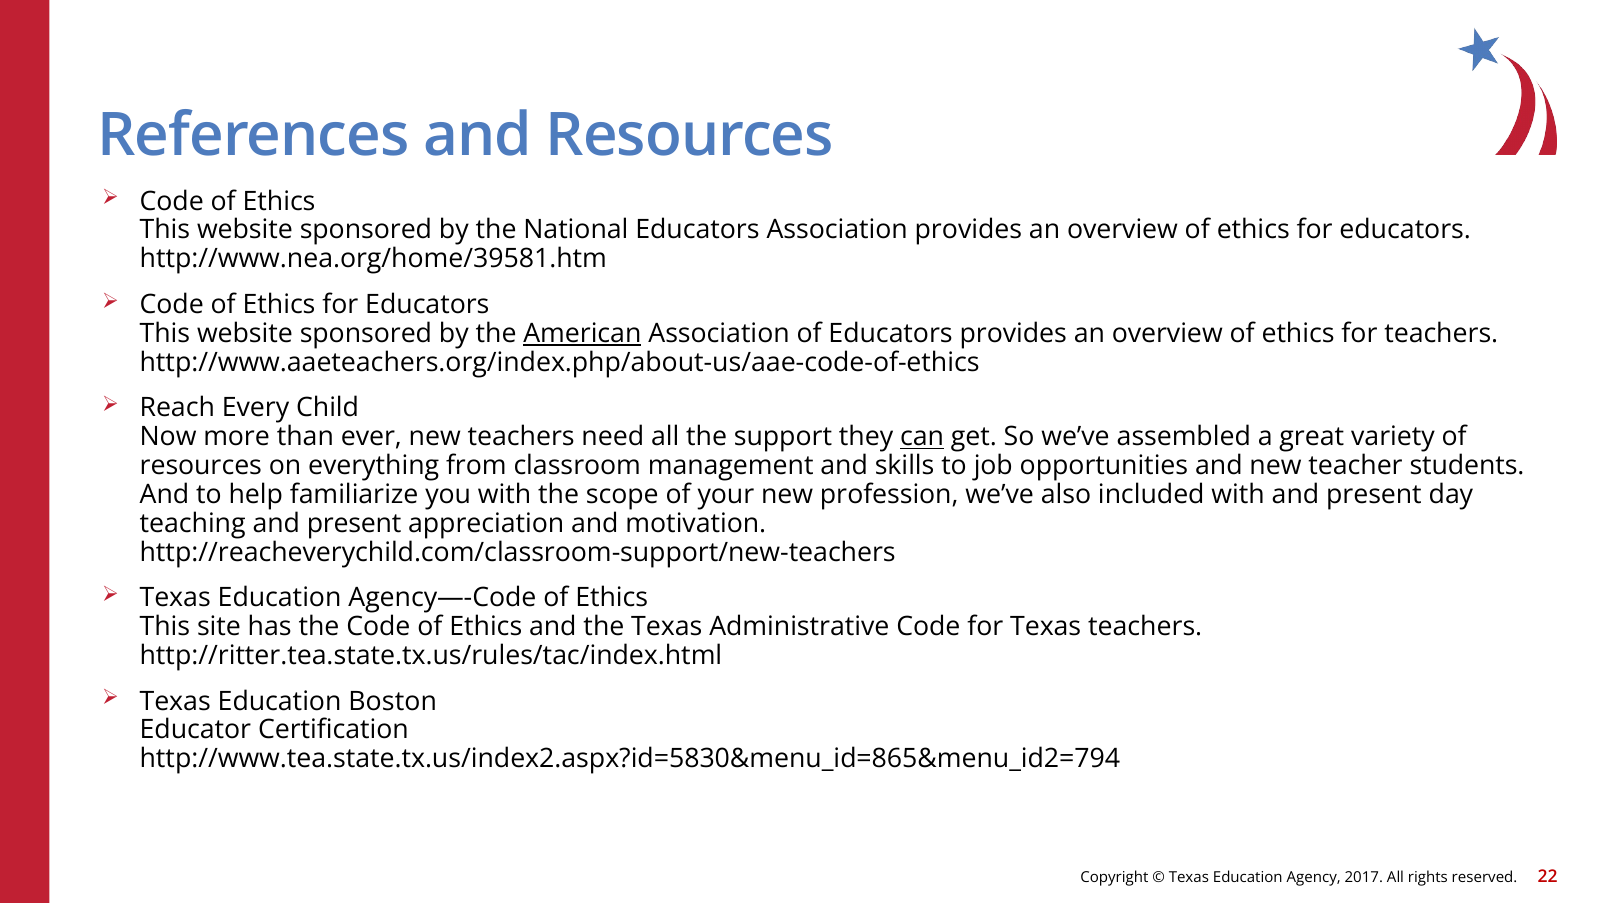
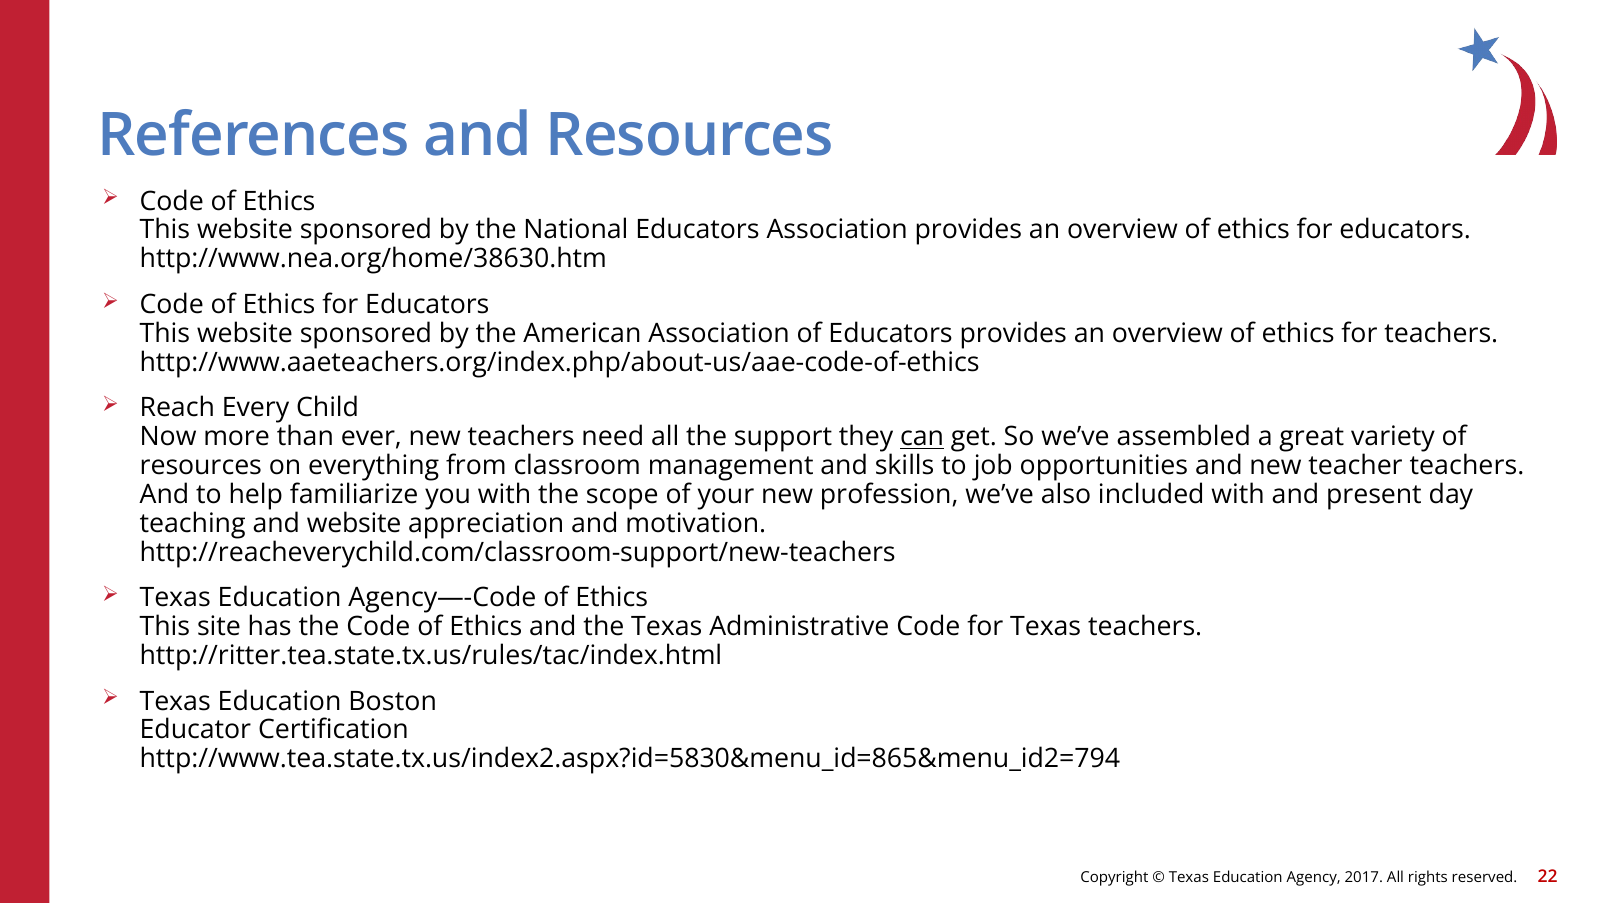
http://www.nea.org/home/39581.htm: http://www.nea.org/home/39581.htm -> http://www.nea.org/home/38630.htm
American underline: present -> none
teacher students: students -> teachers
teaching and present: present -> website
